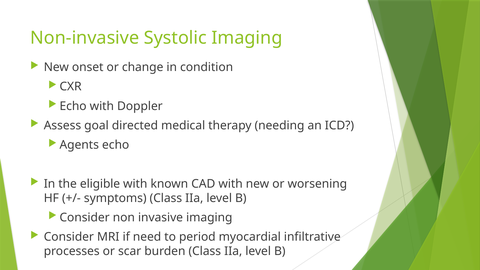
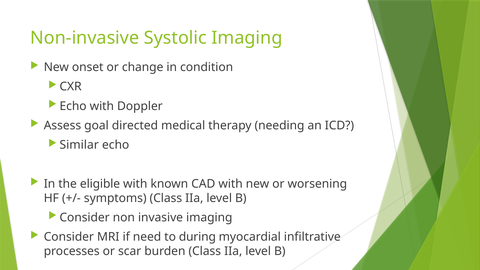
Agents: Agents -> Similar
period: period -> during
